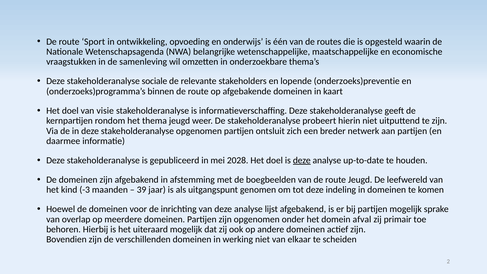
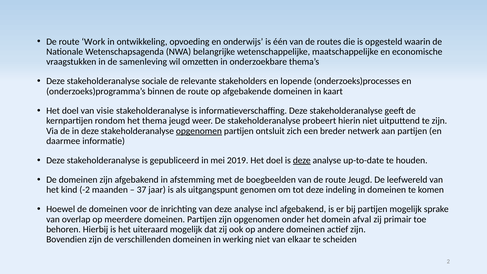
Sport: Sport -> Work
onderzoeks)preventie: onderzoeks)preventie -> onderzoeks)processes
opgenomen at (199, 131) underline: none -> present
2028: 2028 -> 2019
-3: -3 -> -2
39: 39 -> 37
lijst: lijst -> incl
